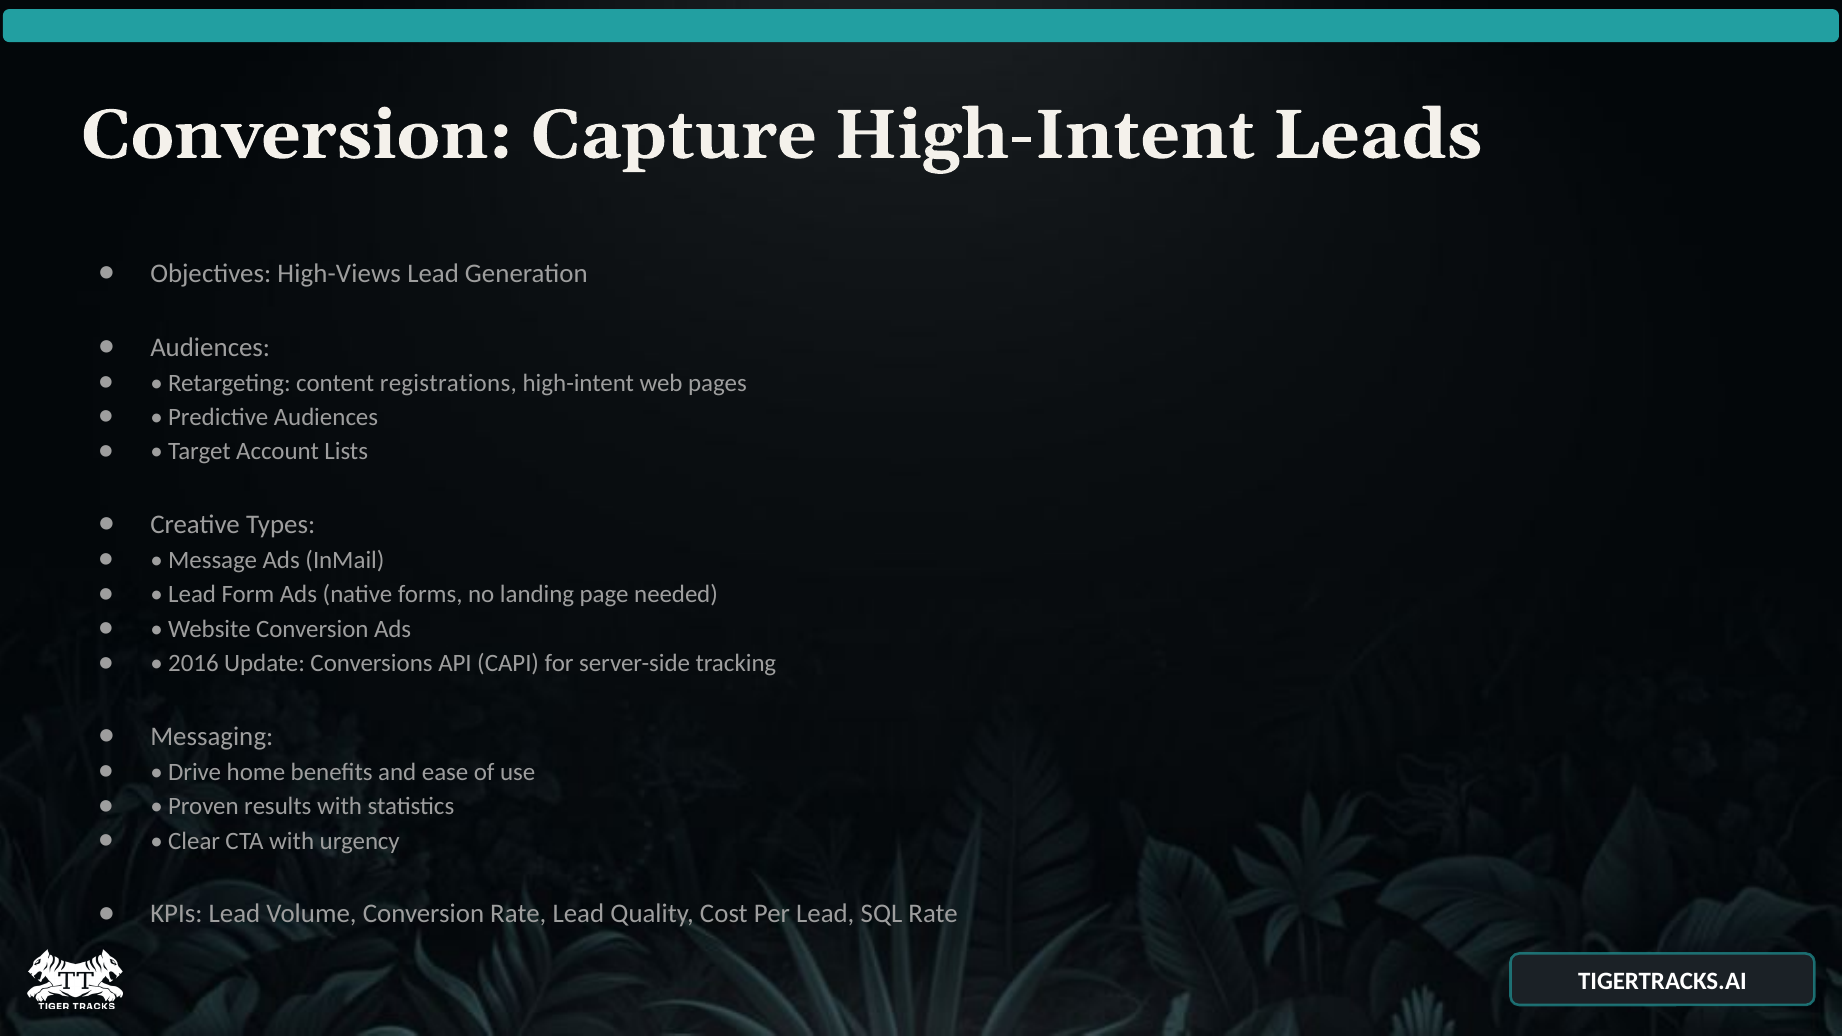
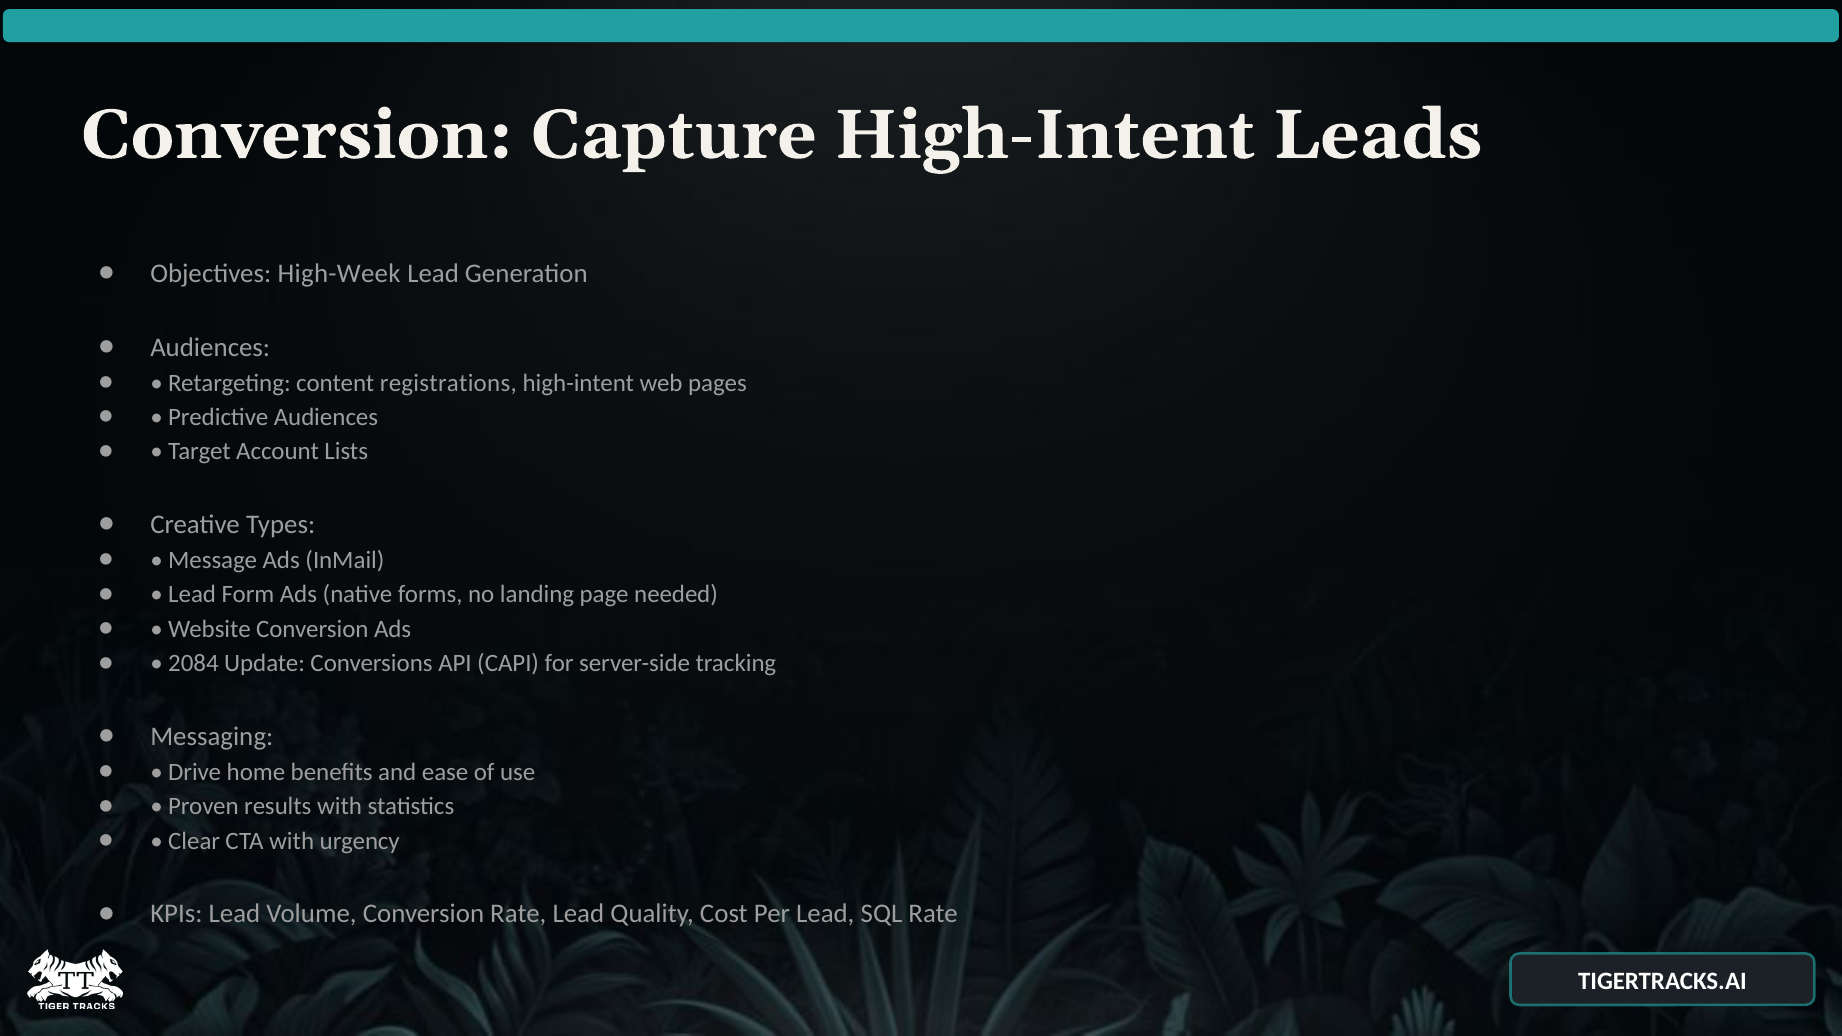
High-Views: High-Views -> High-Week
2016: 2016 -> 2084
